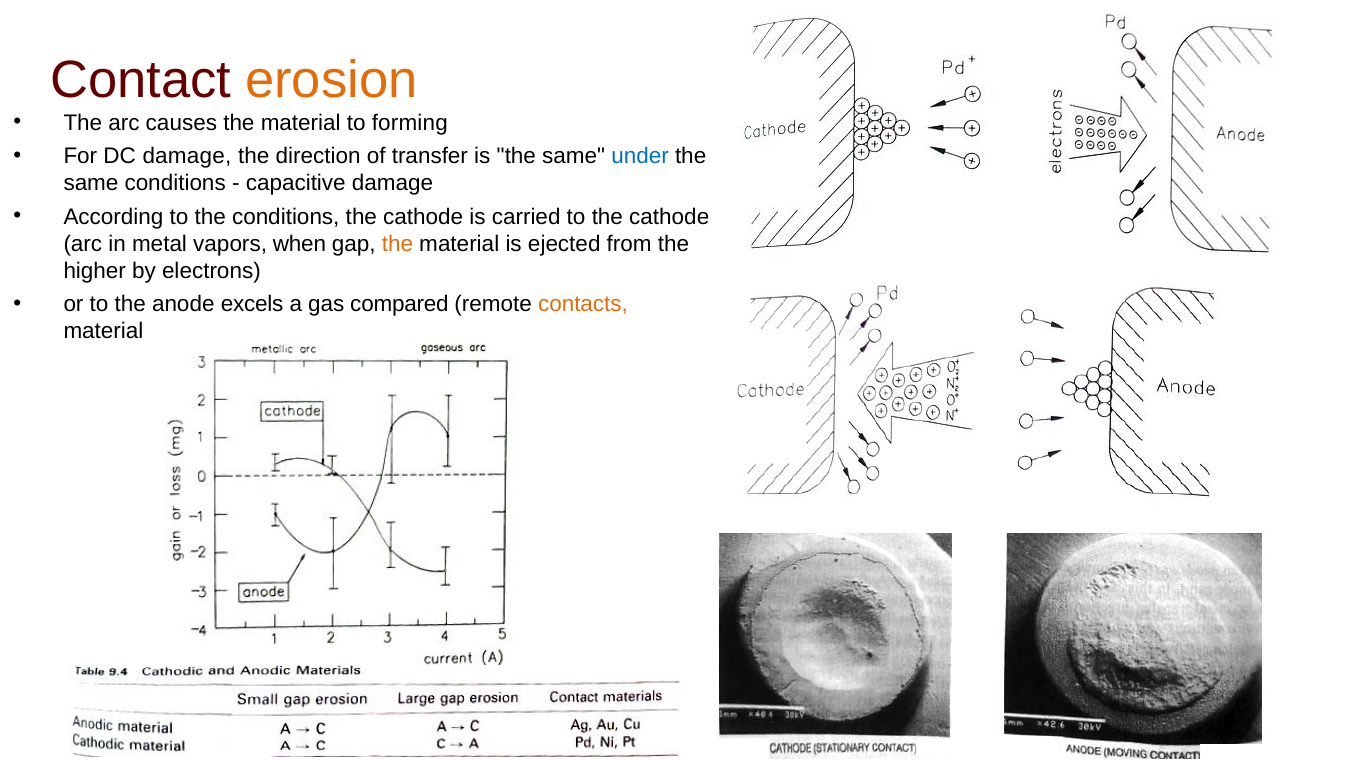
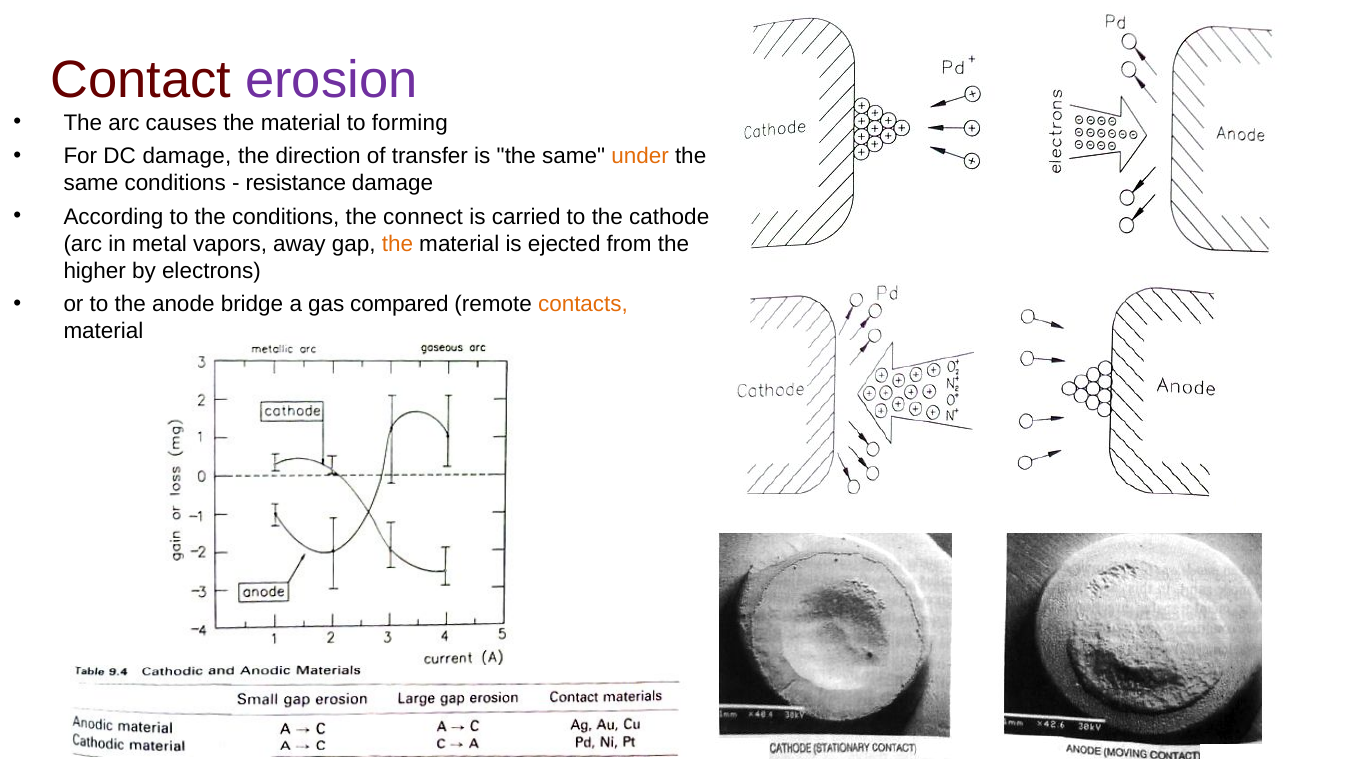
erosion colour: orange -> purple
under colour: blue -> orange
capacitive: capacitive -> resistance
conditions the cathode: cathode -> connect
when: when -> away
excels: excels -> bridge
